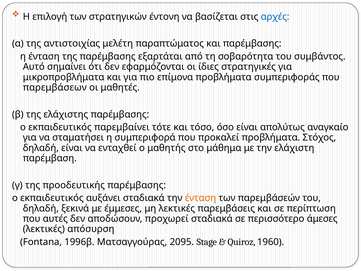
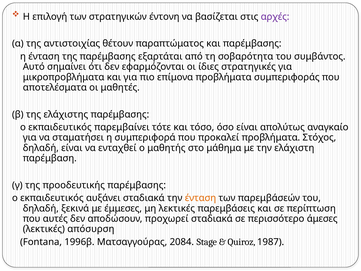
αρχές colour: blue -> purple
μελέτη: μελέτη -> θέτουν
παρεμβάσεων: παρεμβάσεων -> αποτελέσματα
2095: 2095 -> 2084
1960: 1960 -> 1987
